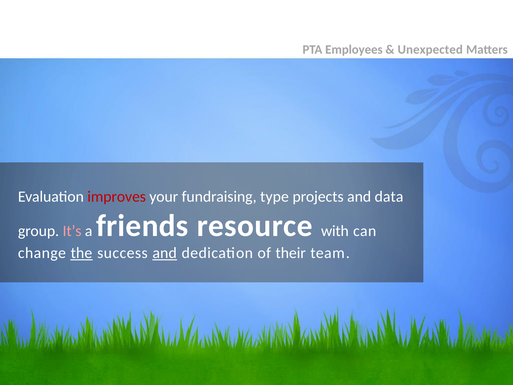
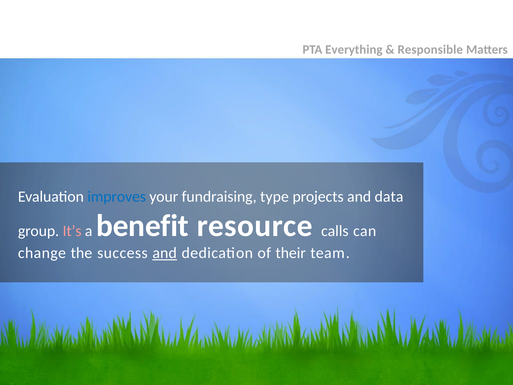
Employees: Employees -> Everything
Unexpected: Unexpected -> Responsible
improves colour: red -> blue
friends: friends -> benefit
with: with -> calls
the underline: present -> none
